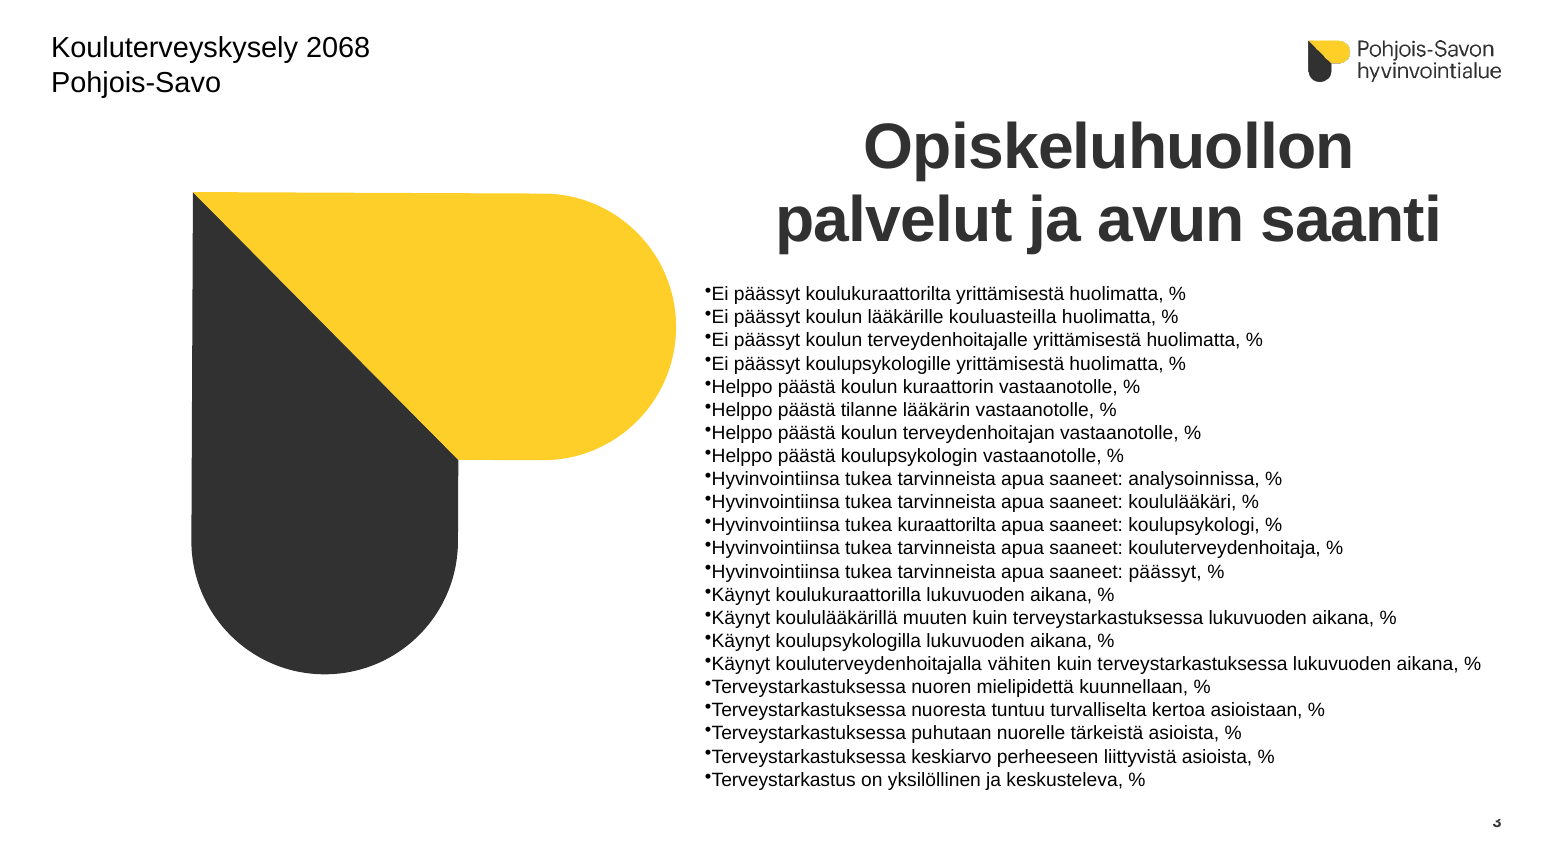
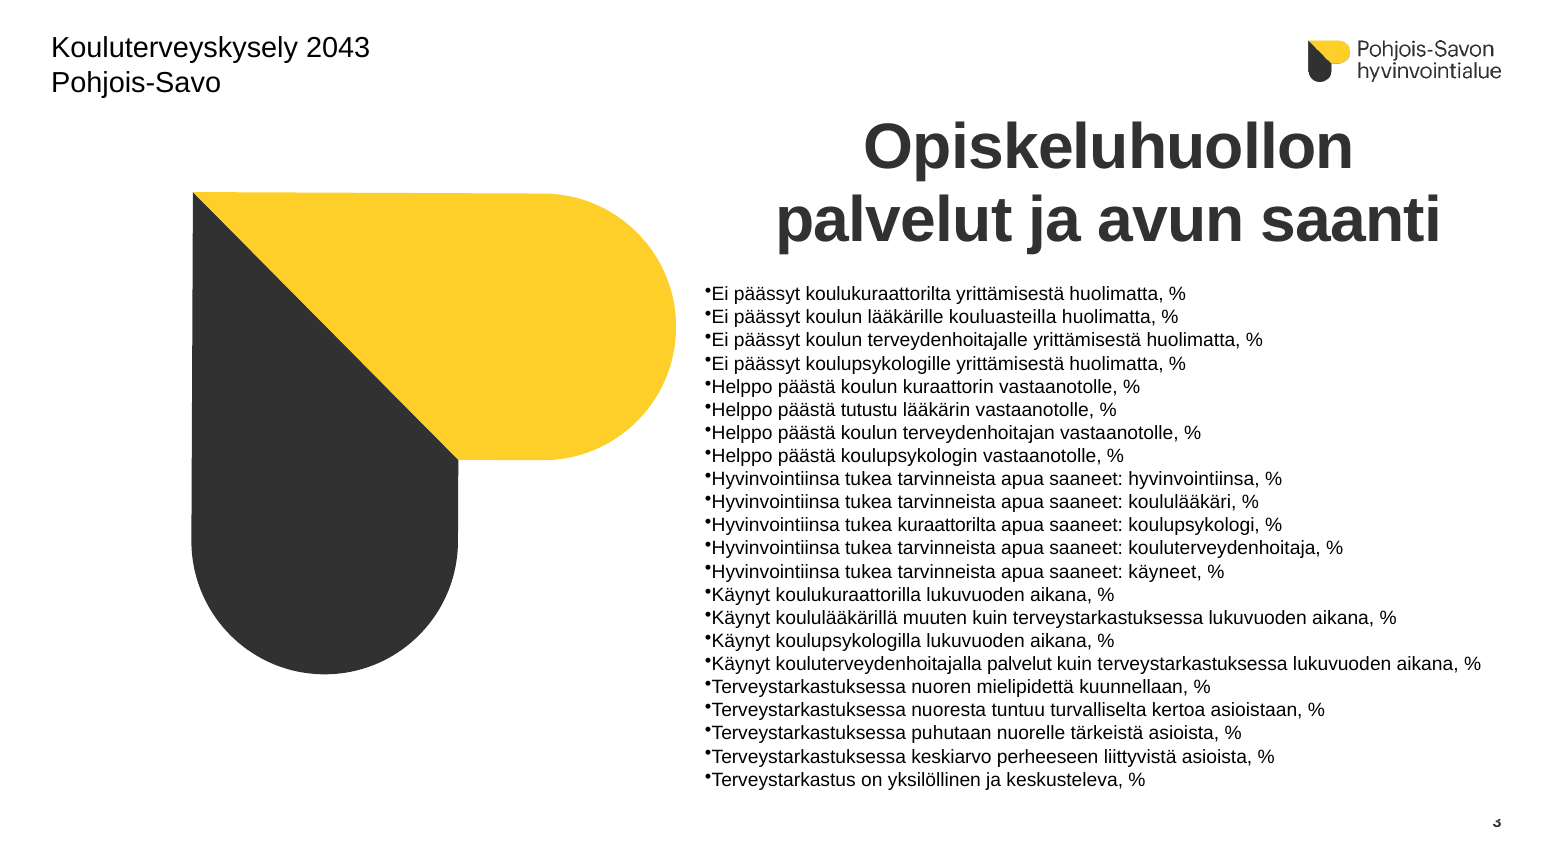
2068: 2068 -> 2043
tilanne: tilanne -> tutustu
saaneet analysoinnissa: analysoinnissa -> hyvinvointiinsa
saaneet päässyt: päässyt -> käyneet
kouluterveydenhoitajalla vähiten: vähiten -> palvelut
